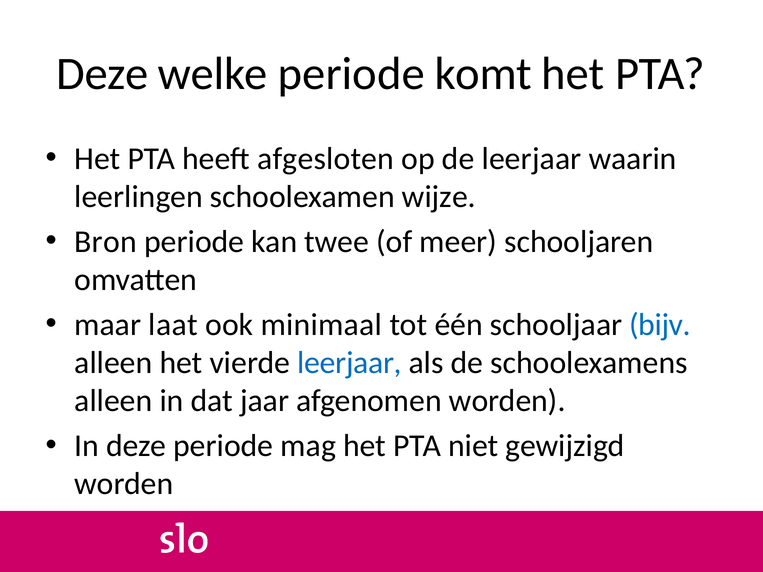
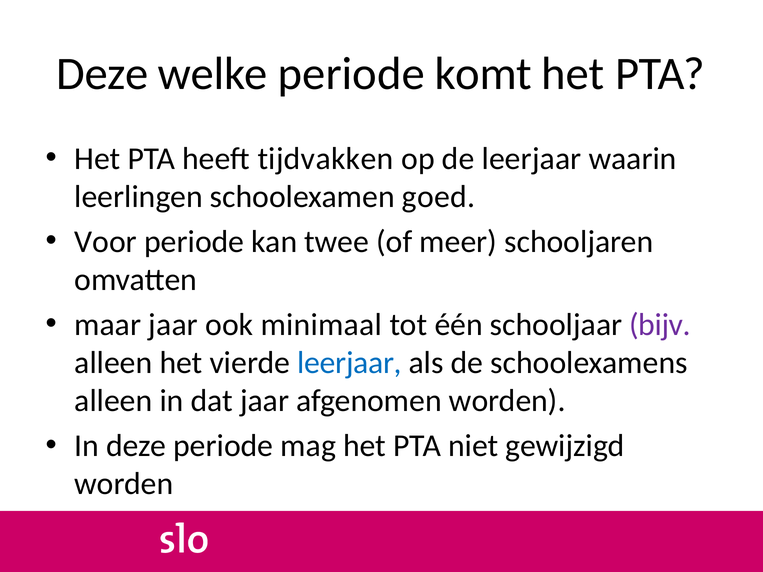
afgesloten: afgesloten -> tijdvakken
wijze: wijze -> goed
Bron: Bron -> Voor
maar laat: laat -> jaar
bijv colour: blue -> purple
